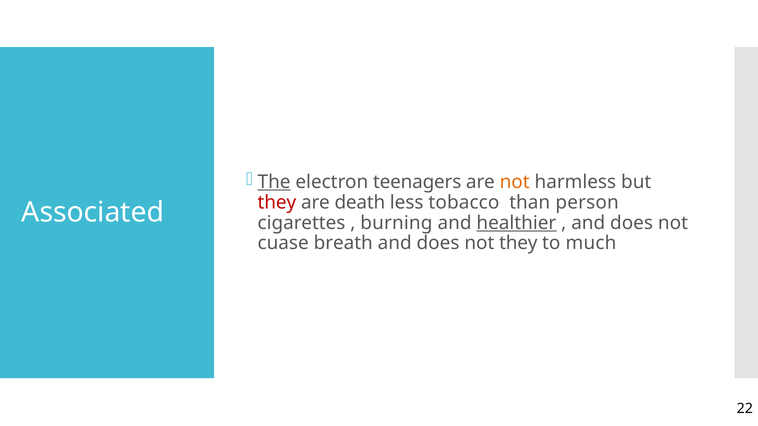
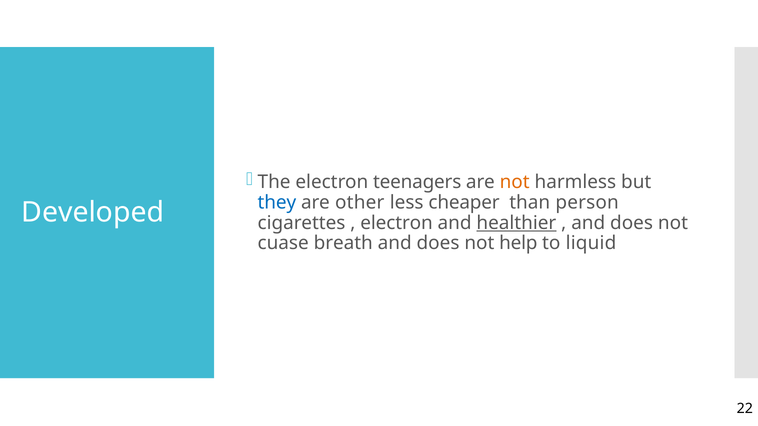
The underline: present -> none
they at (277, 203) colour: red -> blue
death: death -> other
tobacco: tobacco -> cheaper
Associated: Associated -> Developed
burning at (396, 223): burning -> electron
not they: they -> help
much: much -> liquid
